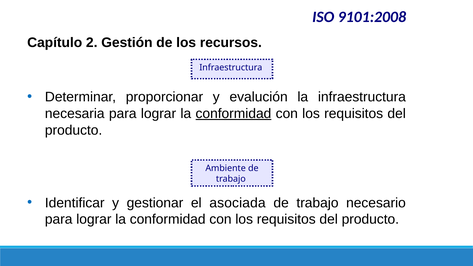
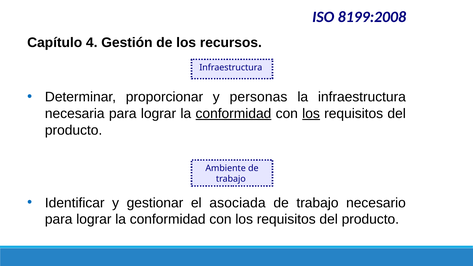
9101:2008: 9101:2008 -> 8199:2008
2: 2 -> 4
evalución: evalución -> personas
los at (311, 114) underline: none -> present
